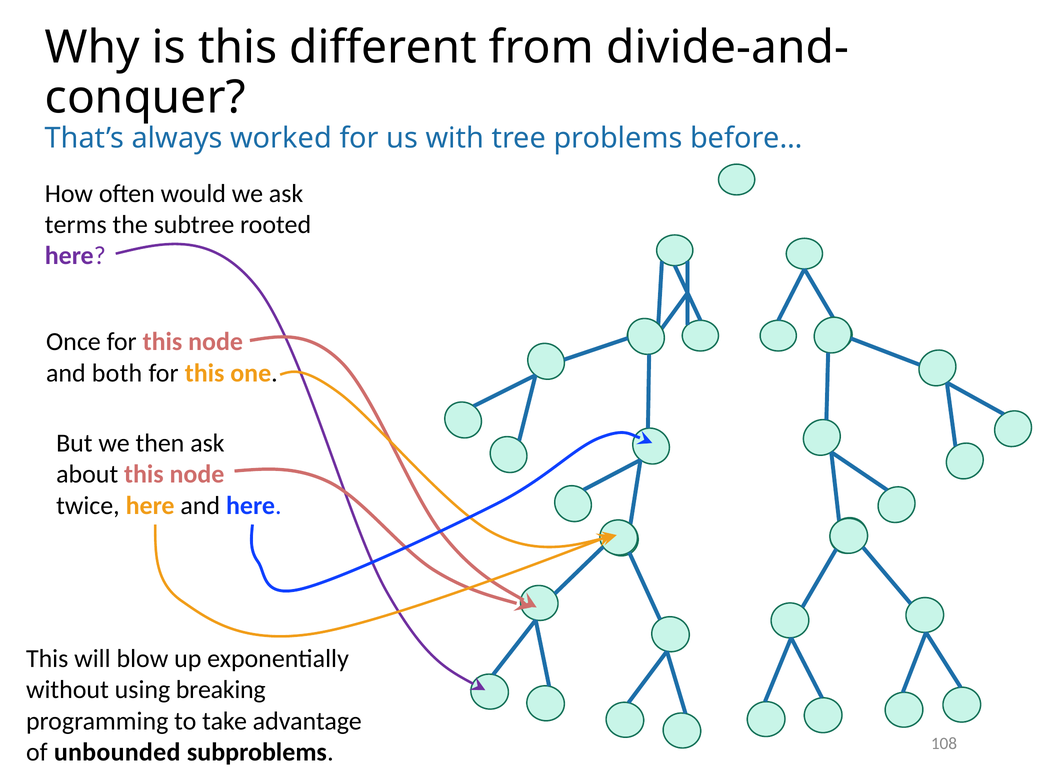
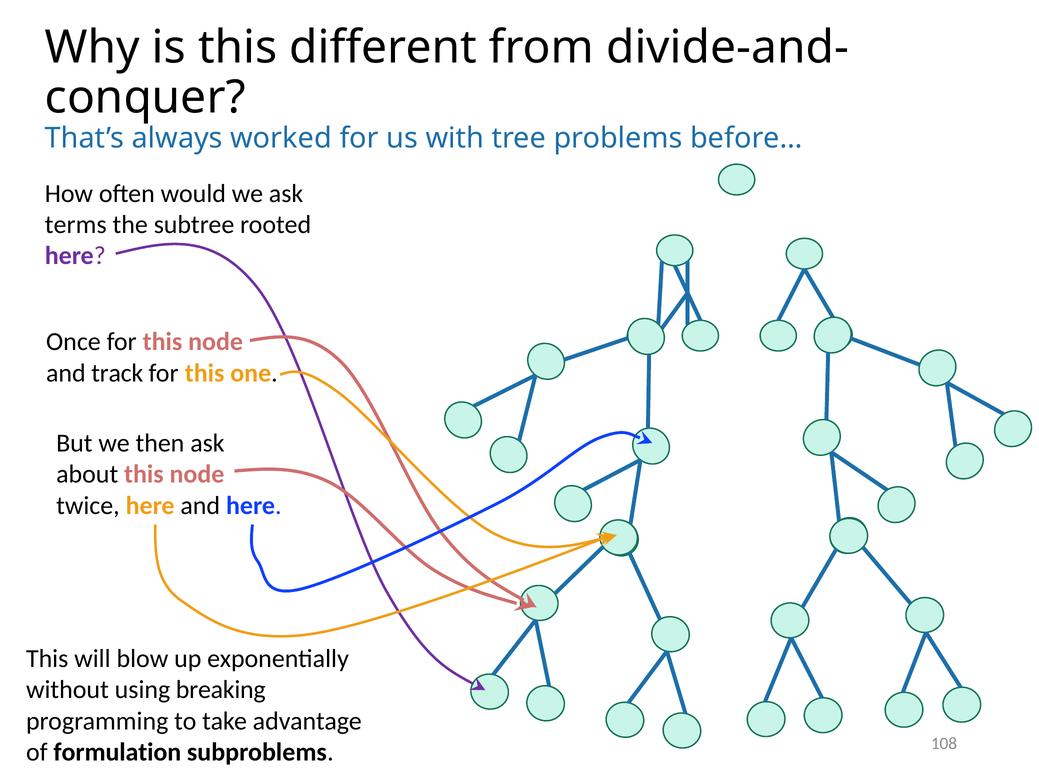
both: both -> track
unbounded: unbounded -> formulation
